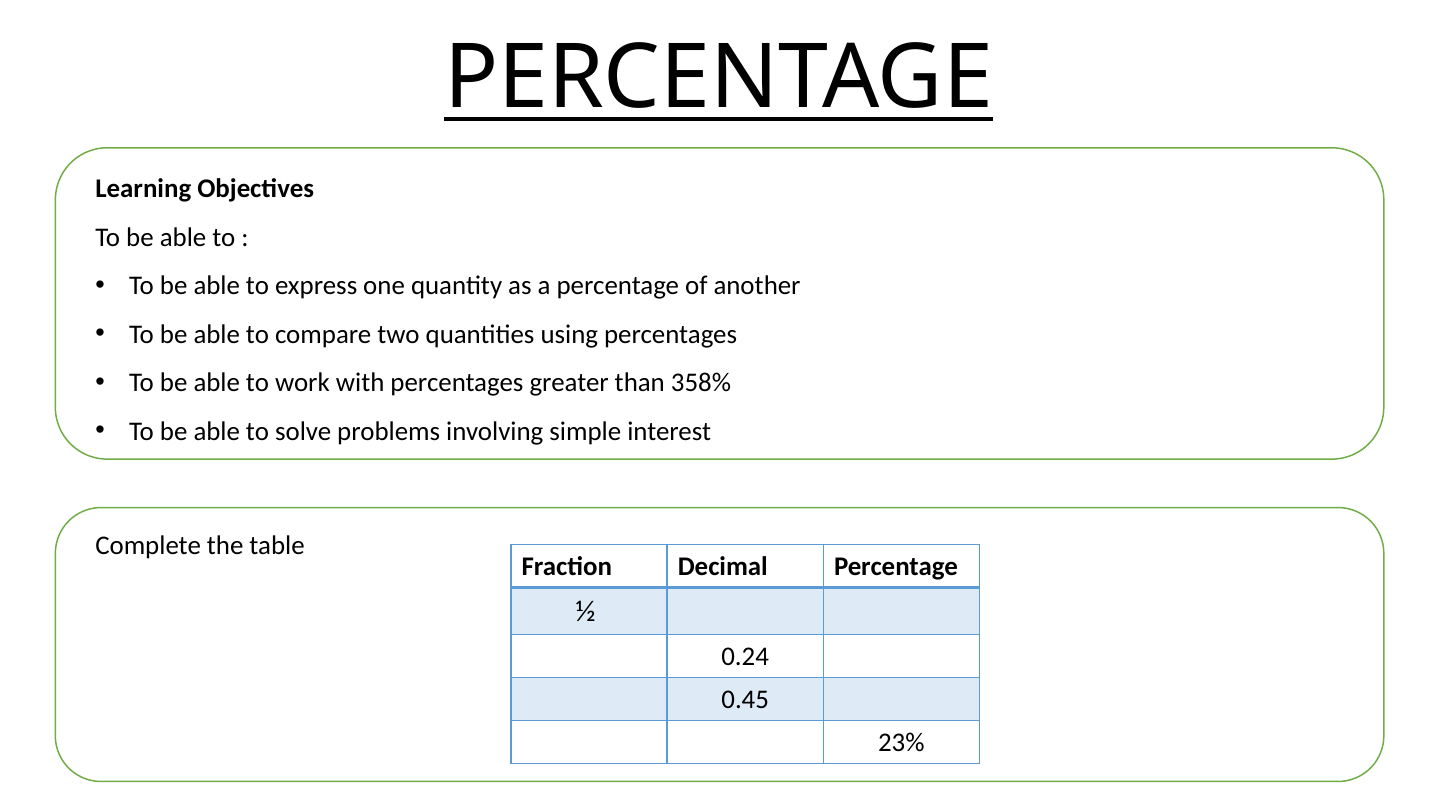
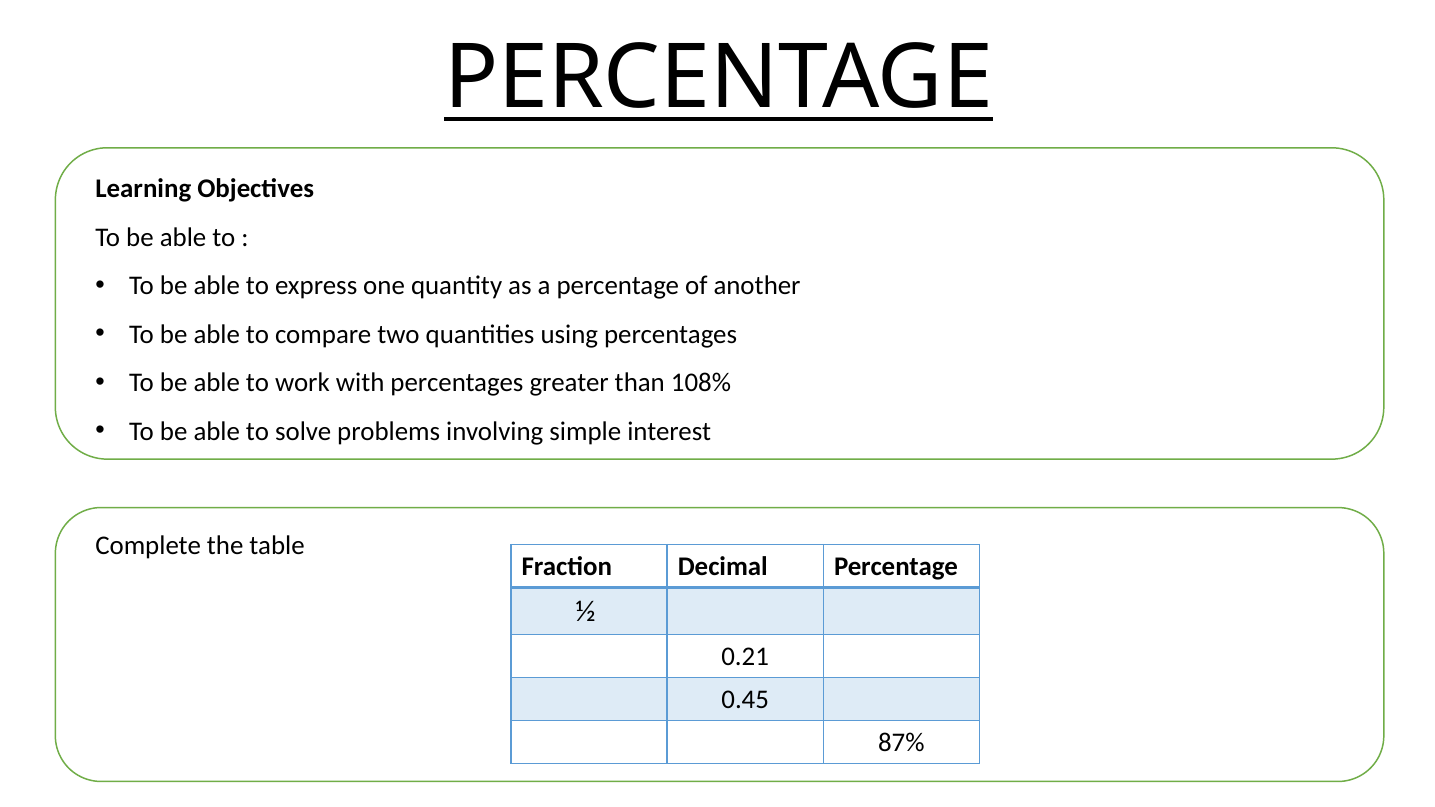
358%: 358% -> 108%
0.24: 0.24 -> 0.21
23%: 23% -> 87%
